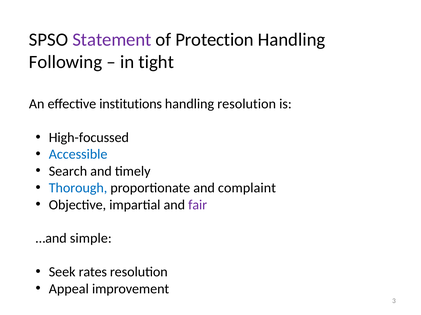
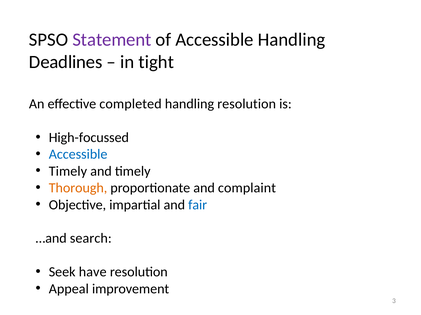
of Protection: Protection -> Accessible
Following: Following -> Deadlines
institutions: institutions -> completed
Search at (68, 172): Search -> Timely
Thorough colour: blue -> orange
fair colour: purple -> blue
simple: simple -> search
rates: rates -> have
